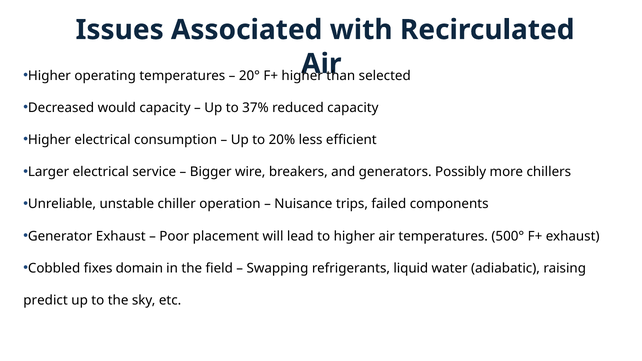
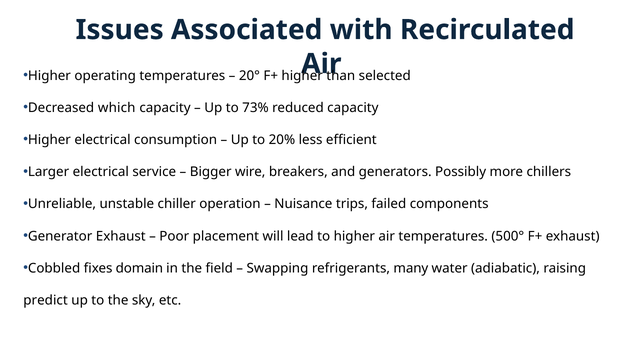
would: would -> which
37%: 37% -> 73%
liquid: liquid -> many
